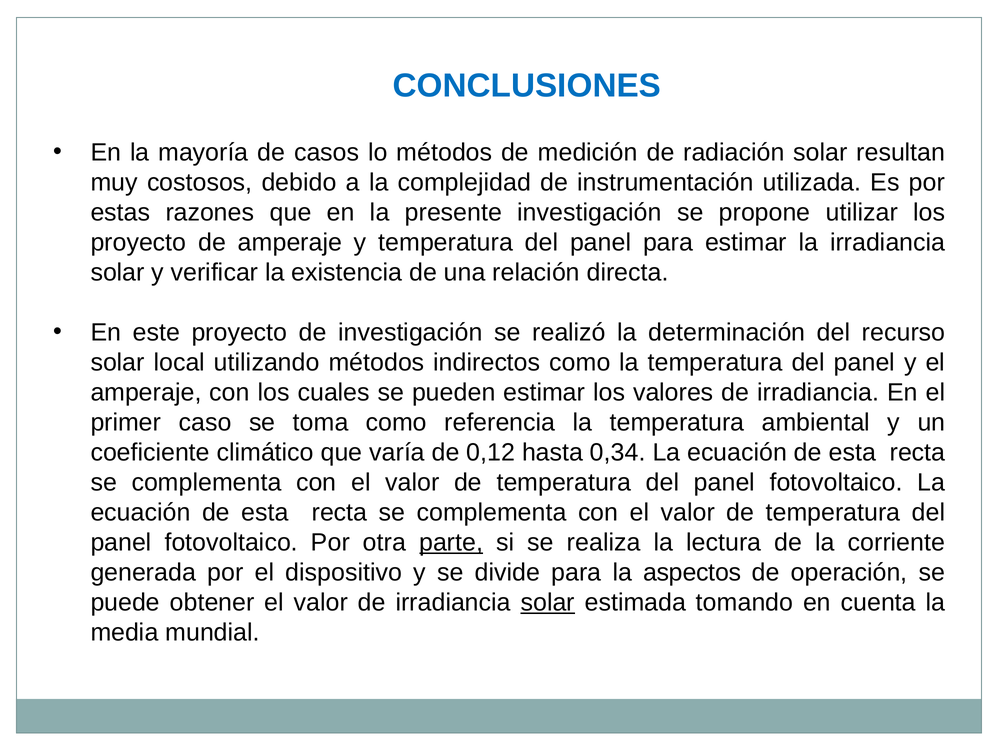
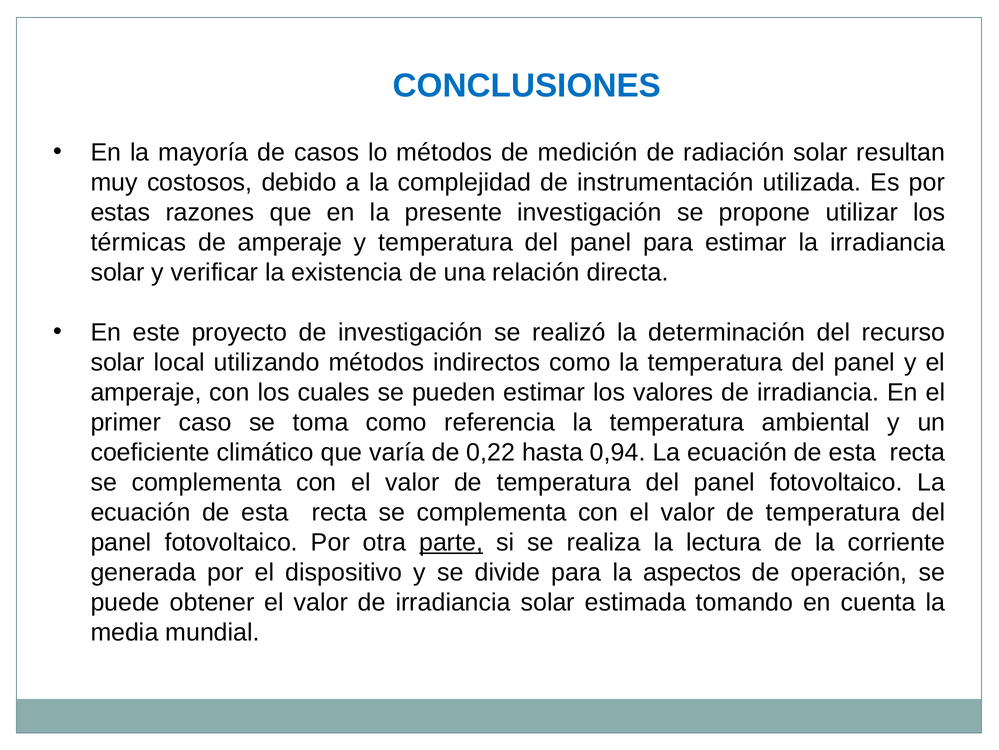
proyecto at (138, 242): proyecto -> térmicas
0,12: 0,12 -> 0,22
0,34: 0,34 -> 0,94
solar at (548, 602) underline: present -> none
